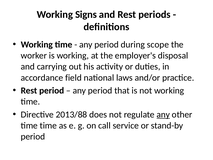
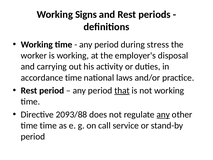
scope: scope -> stress
accordance field: field -> time
that underline: none -> present
2013/88: 2013/88 -> 2093/88
